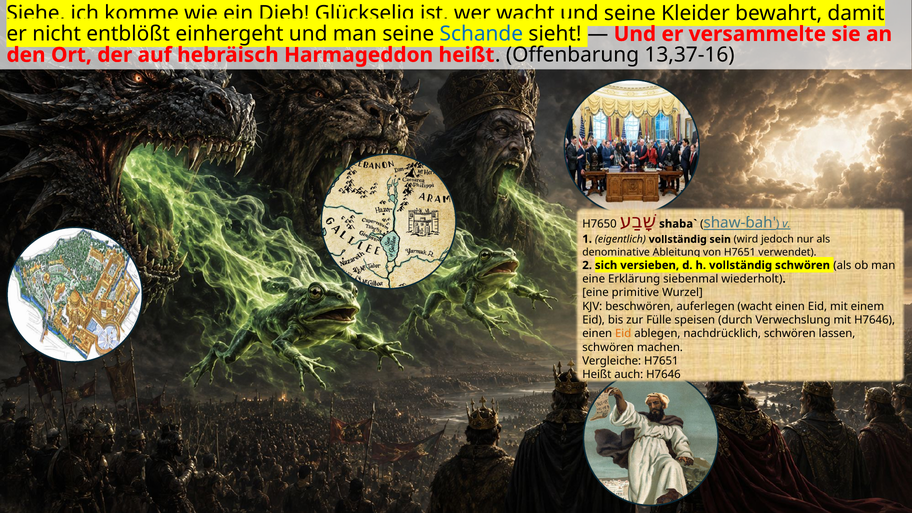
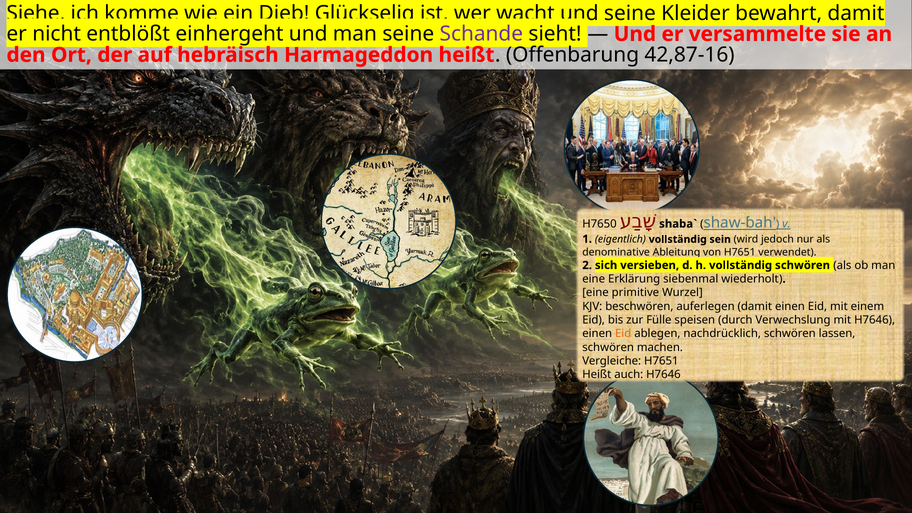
Schande colour: blue -> purple
13,37-16: 13,37-16 -> 42,87-16
auferlegen wacht: wacht -> damit
